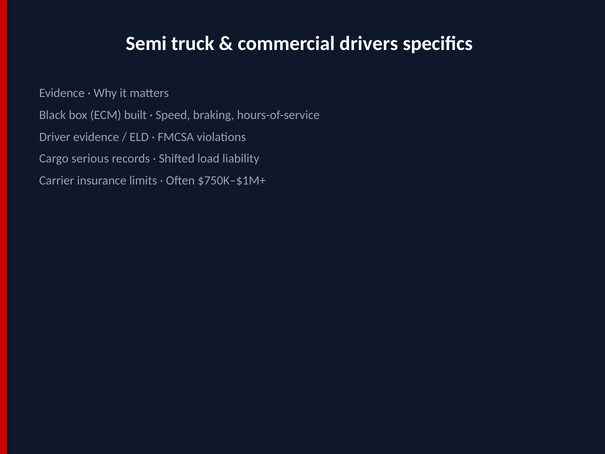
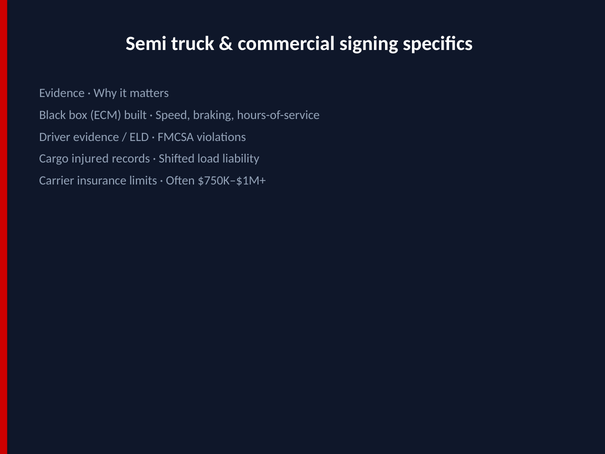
drivers: drivers -> signing
serious: serious -> injured
